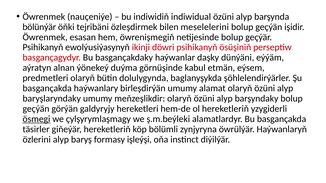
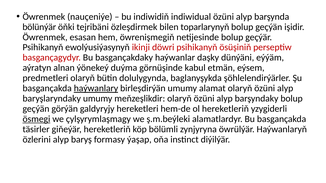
meselelerini: meselelerini -> toparlarynyň
haýwanlary underline: none -> present
işleýşi: işleýşi -> ýaşap
